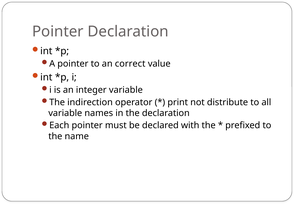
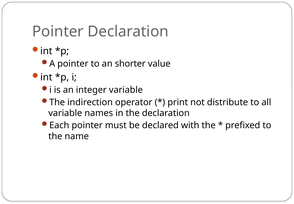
correct: correct -> shorter
